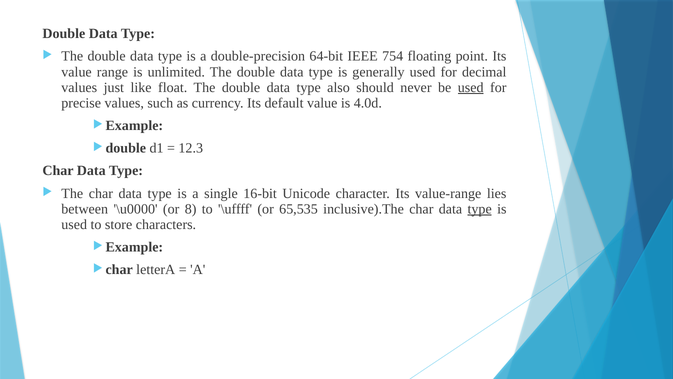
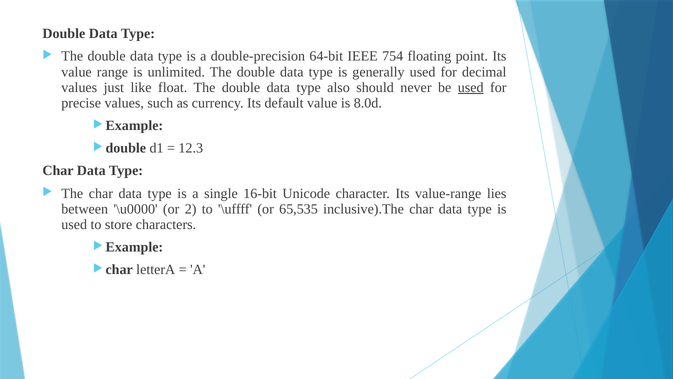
4.0d: 4.0d -> 8.0d
8: 8 -> 2
type at (480, 209) underline: present -> none
